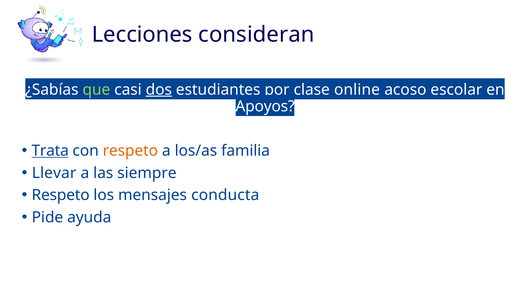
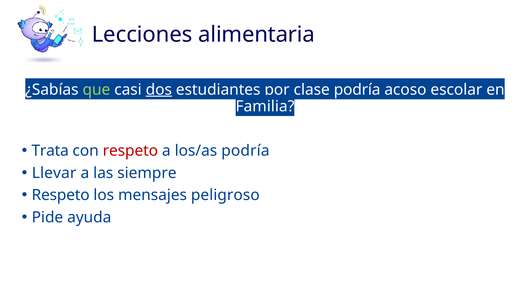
consideran: consideran -> alimentaria
clase online: online -> podría
Apoyos: Apoyos -> Familia
Trata underline: present -> none
respeto at (130, 151) colour: orange -> red
los/as familia: familia -> podría
conducta: conducta -> peligroso
